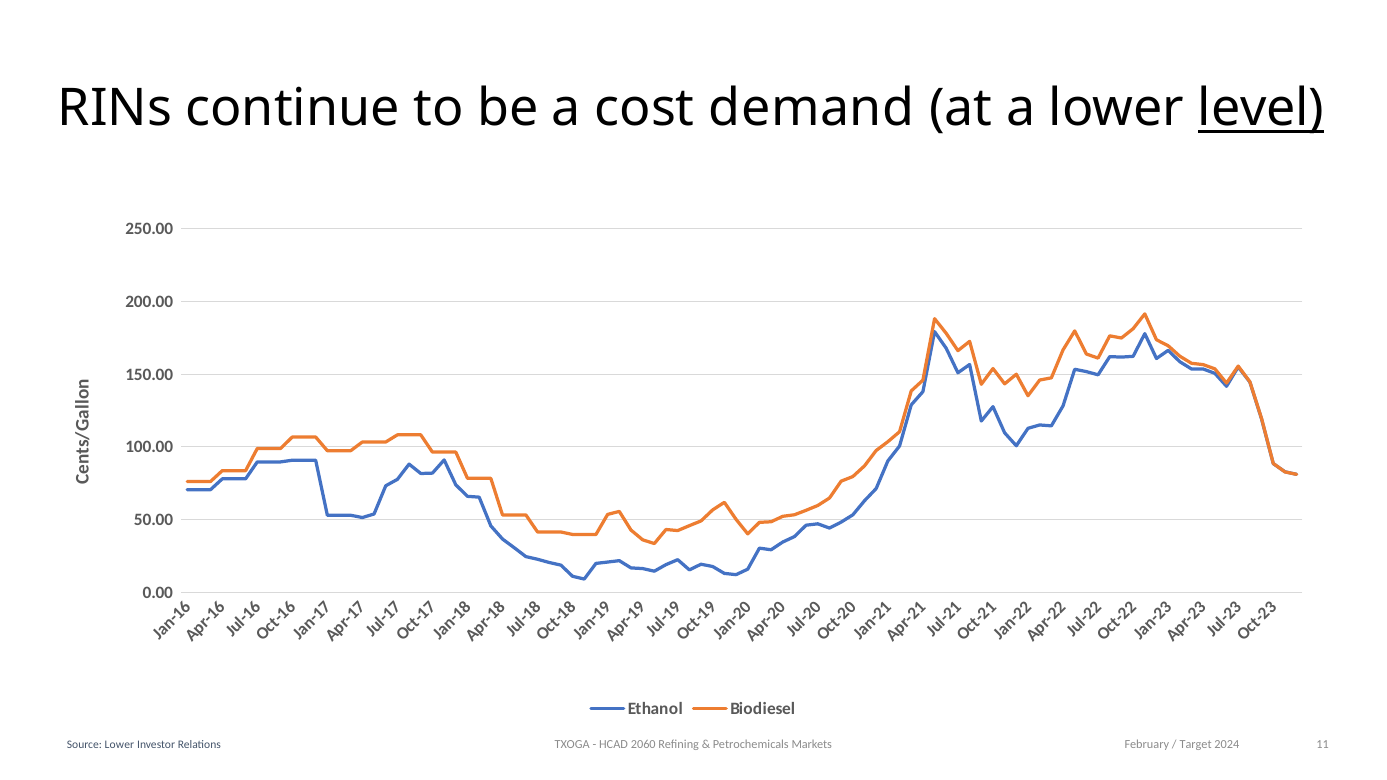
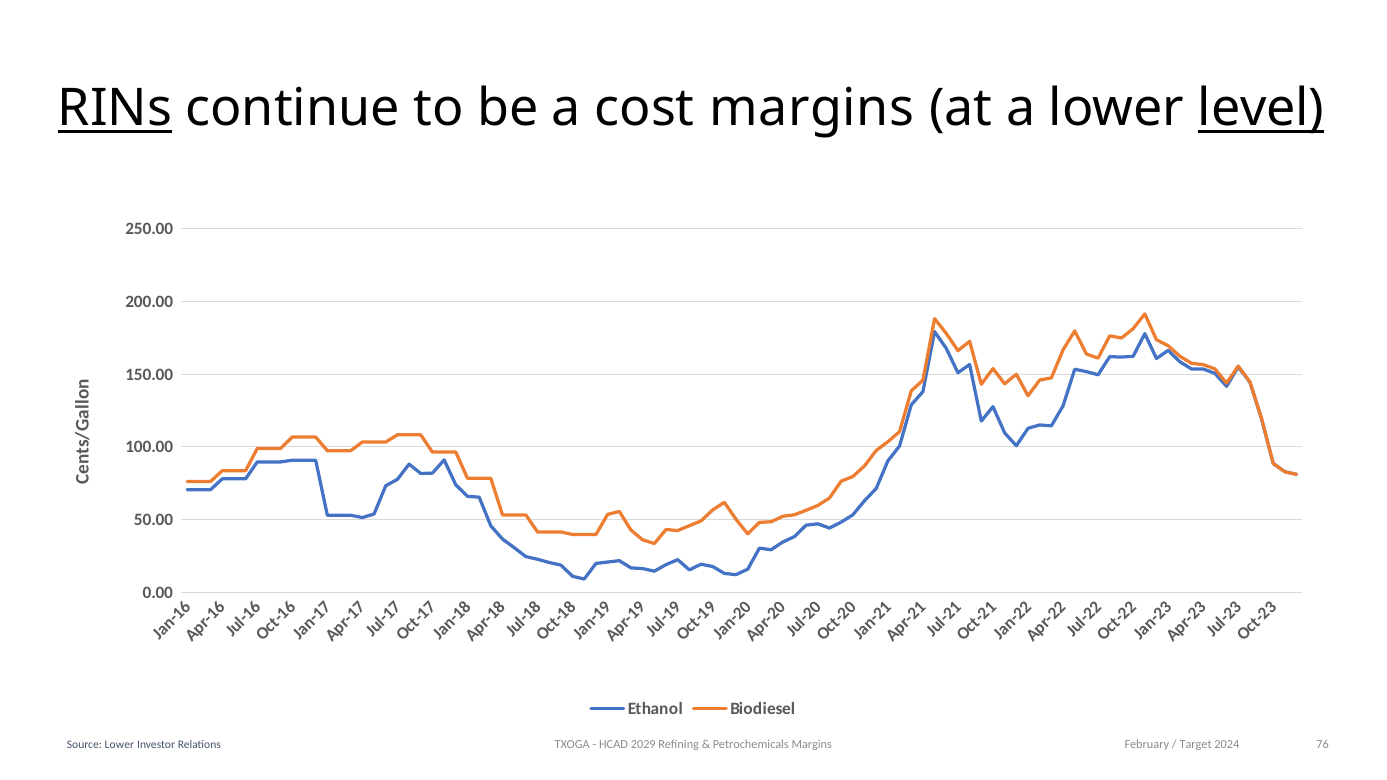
RINs underline: none -> present
cost demand: demand -> margins
2060: 2060 -> 2029
Petrochemicals Markets: Markets -> Margins
11: 11 -> 76
